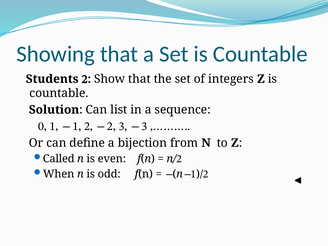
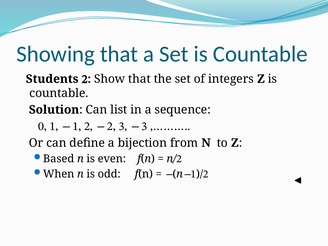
Called: Called -> Based
